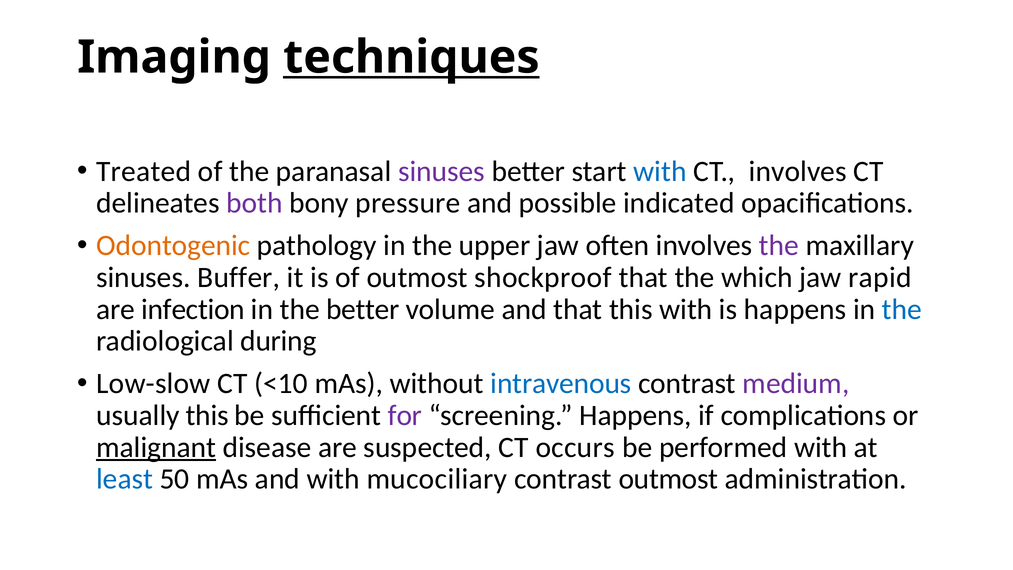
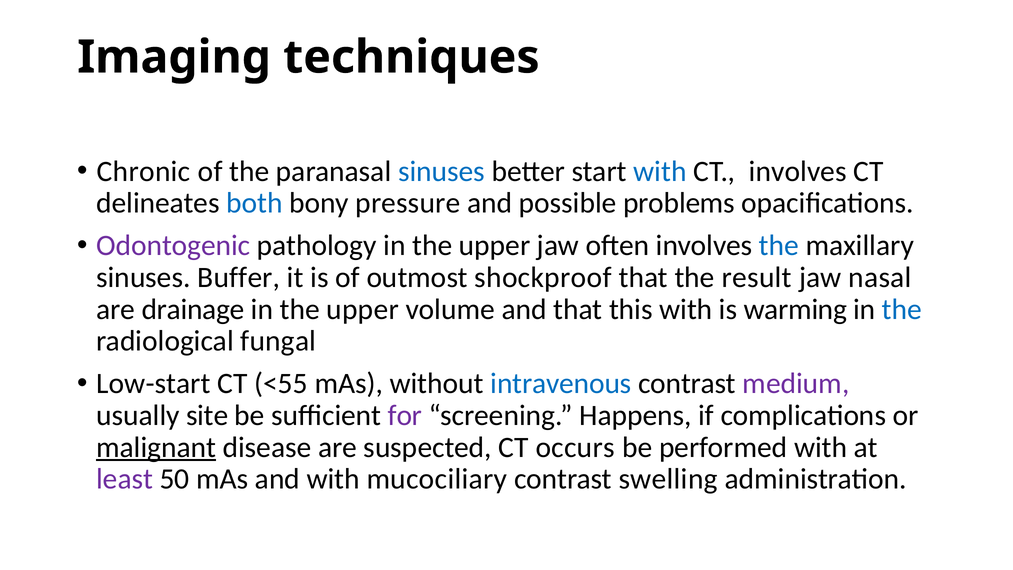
techniques underline: present -> none
Treated: Treated -> Chronic
sinuses at (442, 171) colour: purple -> blue
both colour: purple -> blue
indicated: indicated -> problems
Odontogenic colour: orange -> purple
the at (779, 245) colour: purple -> blue
which: which -> result
rapid: rapid -> nasal
infection: infection -> drainage
better at (363, 309): better -> upper
is happens: happens -> warming
during: during -> fungal
Low-slow: Low-slow -> Low-start
<10: <10 -> <55
usually this: this -> site
least colour: blue -> purple
contrast outmost: outmost -> swelling
